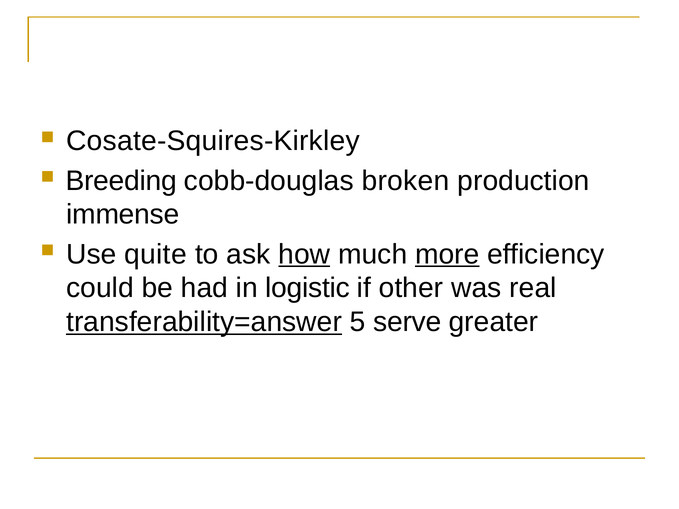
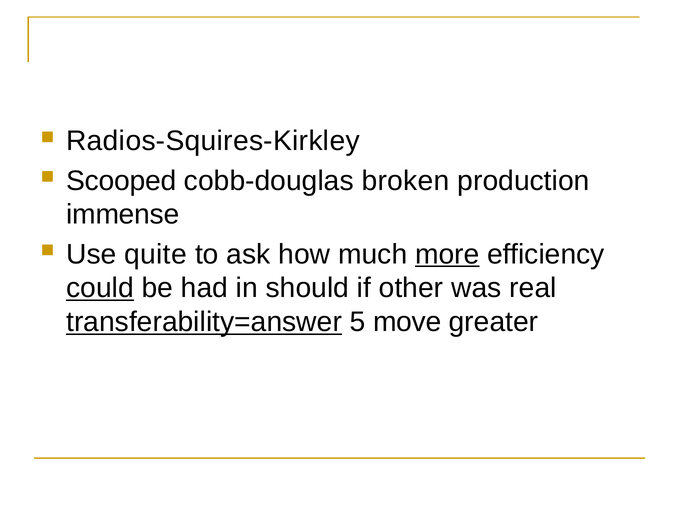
Cosate-Squires-Kirkley: Cosate-Squires-Kirkley -> Radios-Squires-Kirkley
Breeding: Breeding -> Scooped
how underline: present -> none
could underline: none -> present
logistic: logistic -> should
serve: serve -> move
